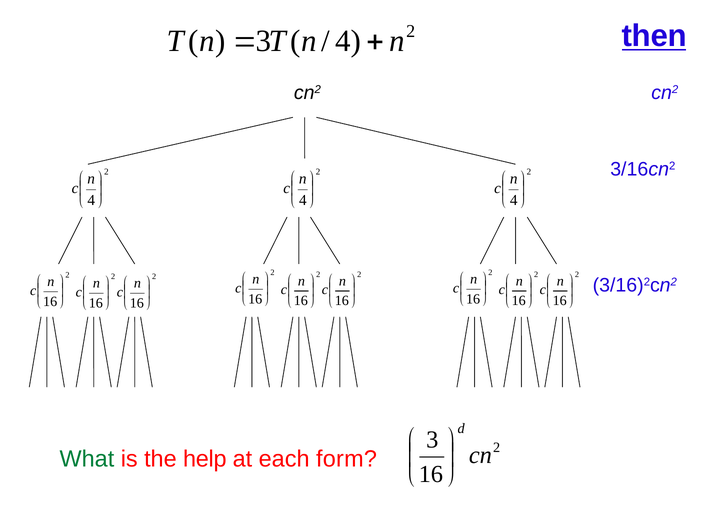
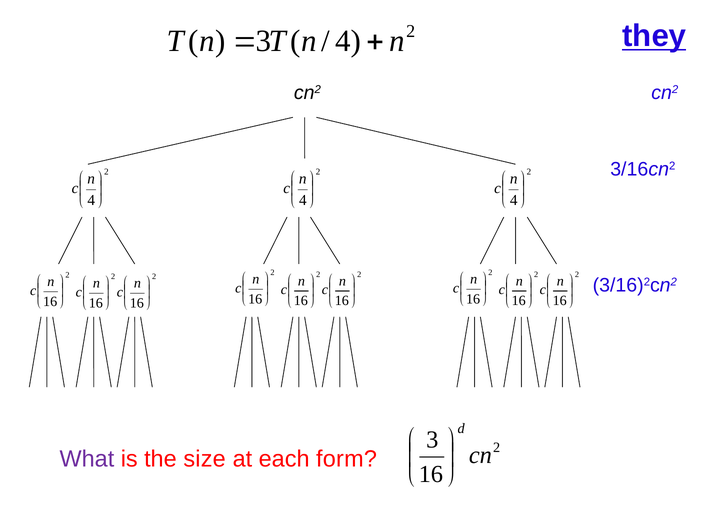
then: then -> they
What colour: green -> purple
help: help -> size
